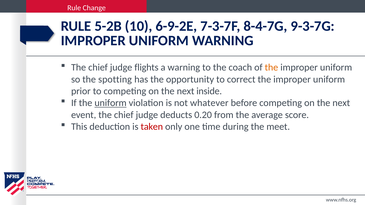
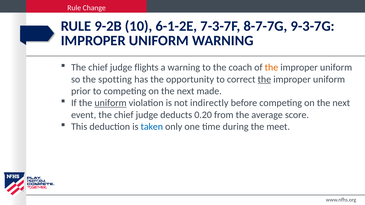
5-2B: 5-2B -> 9-2B
6-9-2E: 6-9-2E -> 6-1-2E
8-4-7G: 8-4-7G -> 8-7-7G
the at (264, 79) underline: none -> present
inside: inside -> made
whatever: whatever -> indirectly
taken colour: red -> blue
